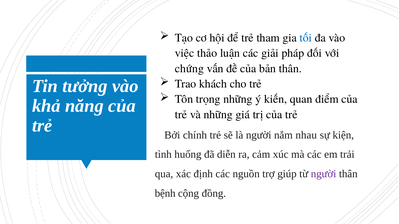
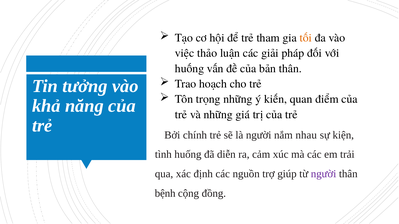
tối colour: blue -> orange
chứng at (189, 69): chứng -> huống
khách: khách -> hoạch
